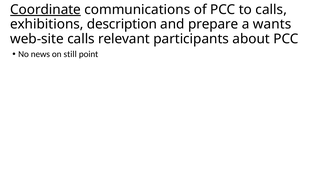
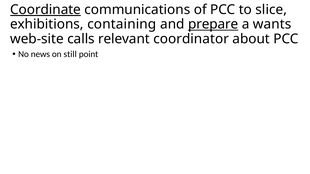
to calls: calls -> slice
description: description -> containing
prepare underline: none -> present
participants: participants -> coordinator
